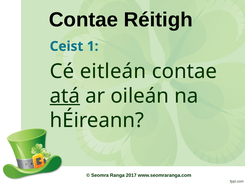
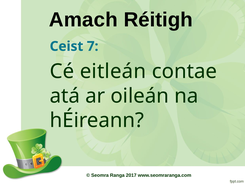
Contae at (83, 20): Contae -> Amach
1: 1 -> 7
atá underline: present -> none
